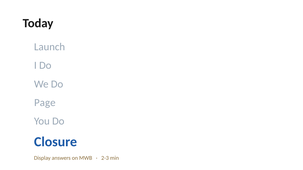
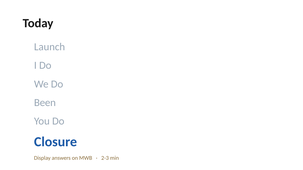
Page: Page -> Been
